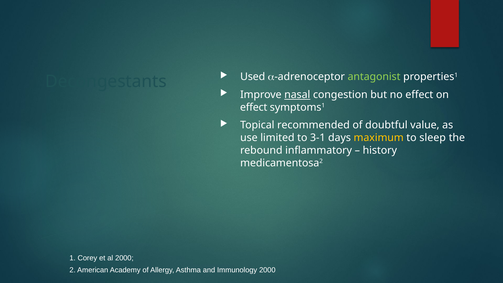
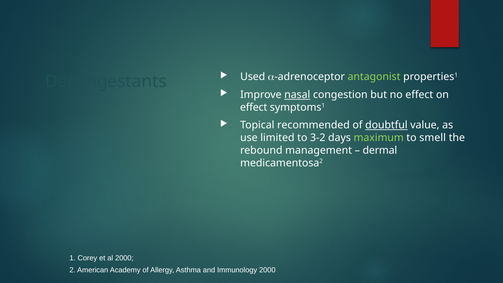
doubtful underline: none -> present
3-1: 3-1 -> 3-2
maximum colour: yellow -> light green
sleep: sleep -> smell
inflammatory: inflammatory -> management
history: history -> dermal
